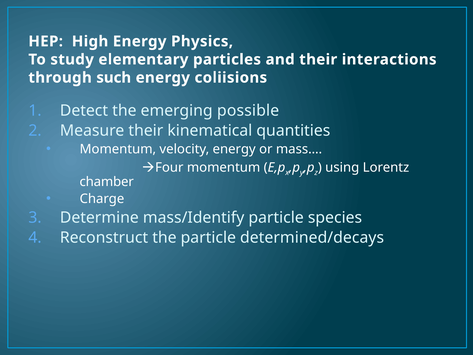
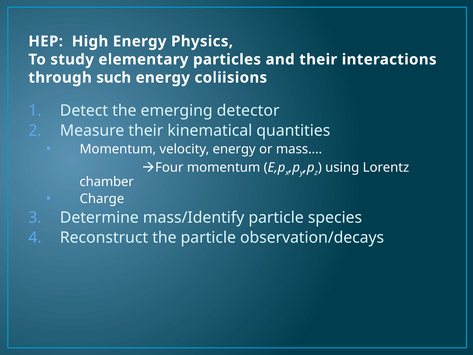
possible: possible -> detector
determined/decays: determined/decays -> observation/decays
